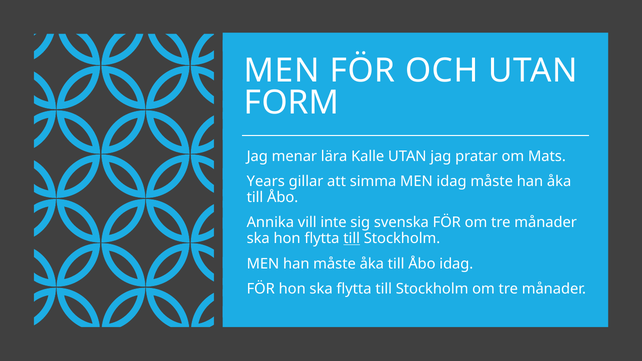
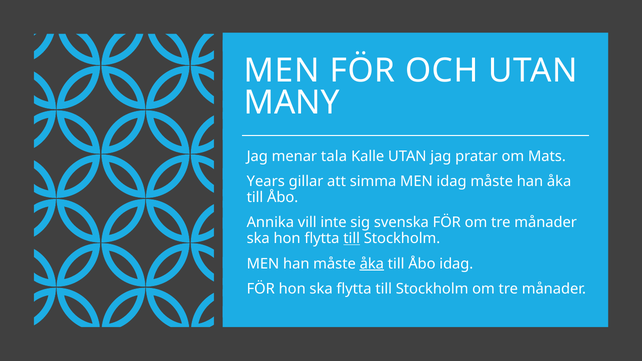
FORM: FORM -> MANY
lära: lära -> tala
åka at (372, 264) underline: none -> present
